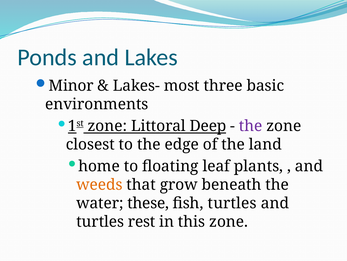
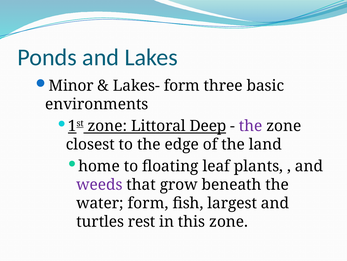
Lakes- most: most -> form
weeds colour: orange -> purple
water these: these -> form
fish turtles: turtles -> largest
